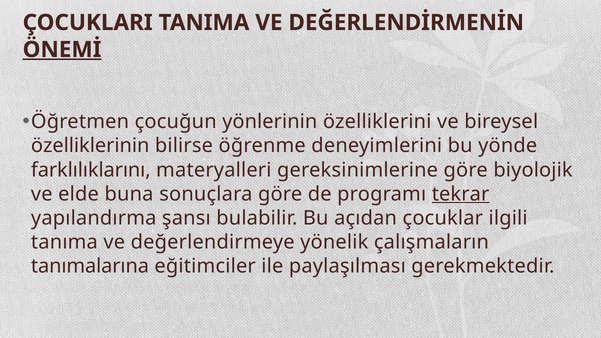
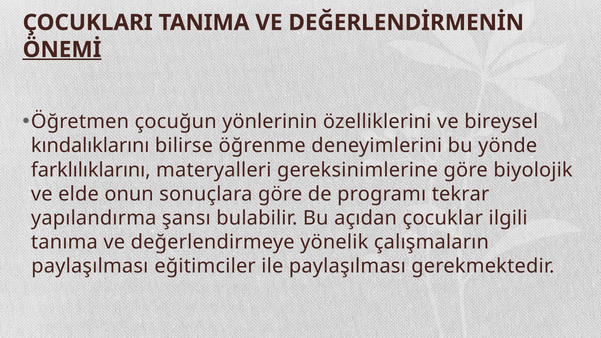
özelliklerinin: özelliklerinin -> kındalıklarını
buna: buna -> onun
tekrar underline: present -> none
tanımalarına at (90, 266): tanımalarına -> paylaşılması
